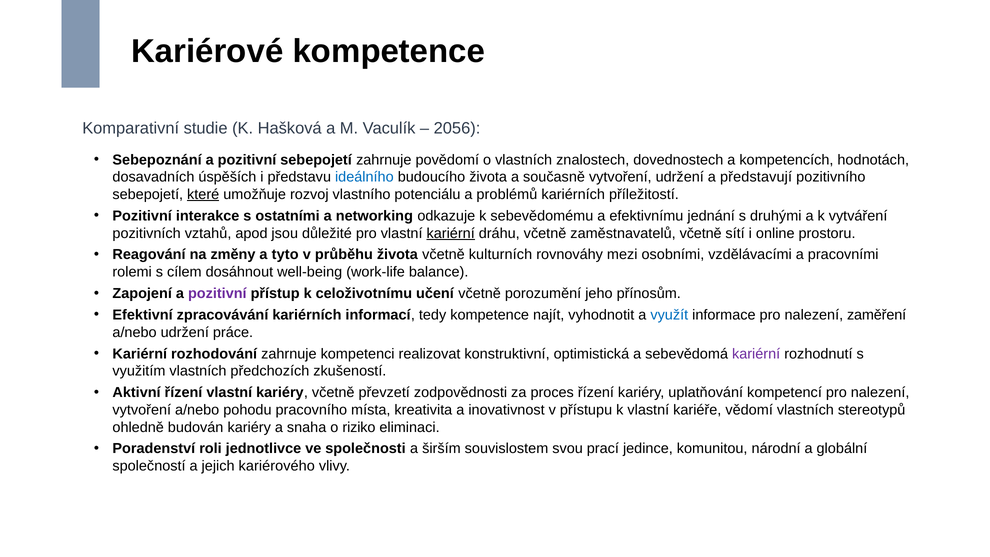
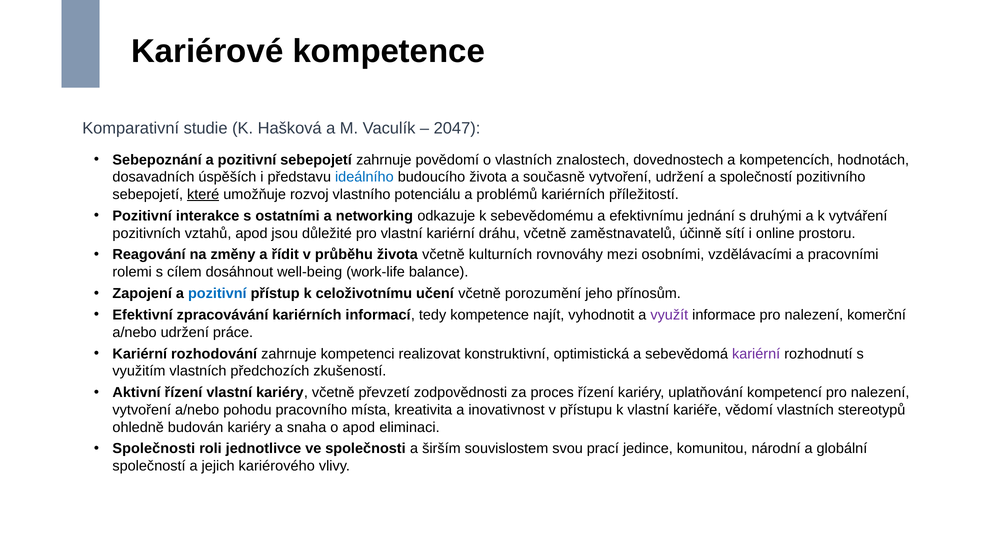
2056: 2056 -> 2047
a představují: představují -> společností
kariérní at (451, 233) underline: present -> none
zaměstnavatelů včetně: včetně -> účinně
tyto: tyto -> řídit
pozitivní at (217, 293) colour: purple -> blue
využít colour: blue -> purple
zaměření: zaměření -> komerční
o riziko: riziko -> apod
Poradenství at (154, 449): Poradenství -> Společnosti
